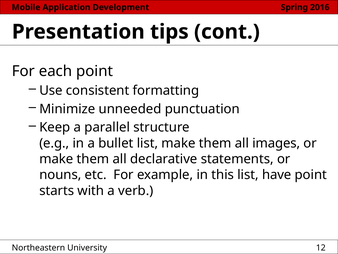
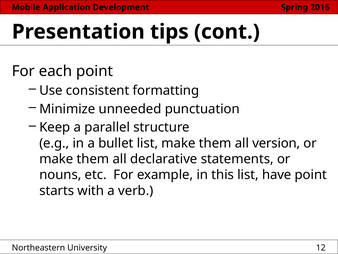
images: images -> version
